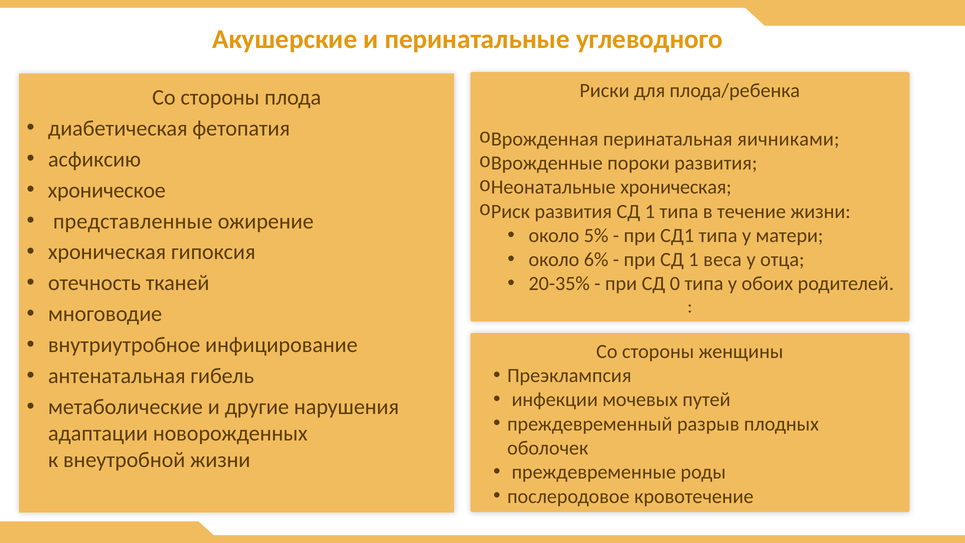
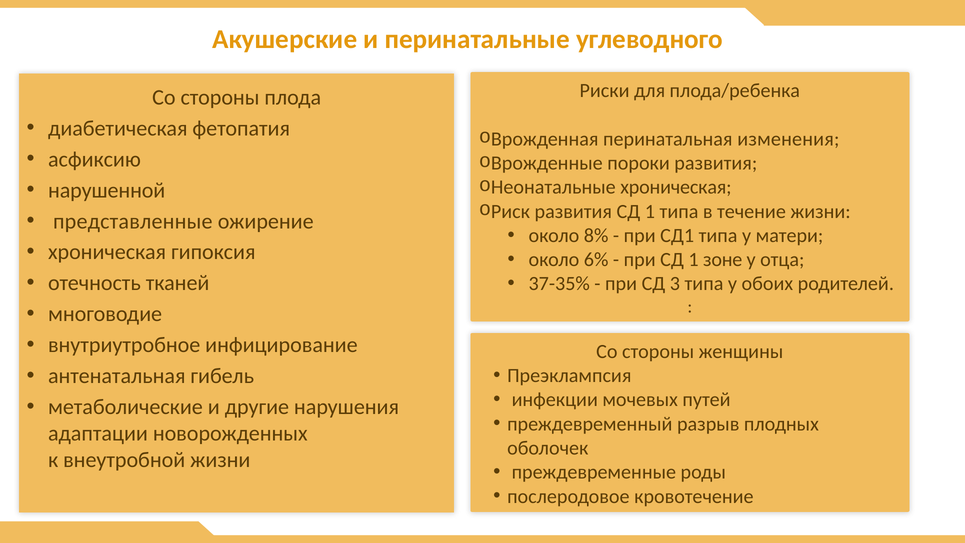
яичниками: яичниками -> изменения
хроническое: хроническое -> нарушенной
5%: 5% -> 8%
веса: веса -> зоне
20-35%: 20-35% -> 37-35%
0: 0 -> 3
